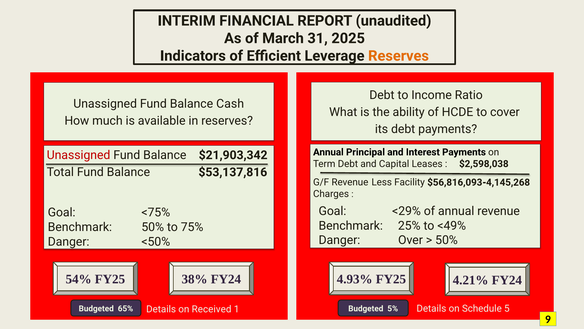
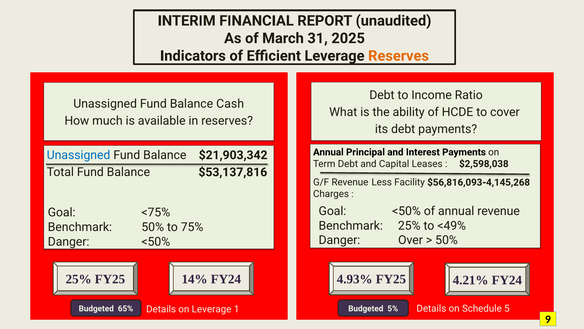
Unassigned at (79, 155) colour: red -> blue
Goal <29%: <29% -> <50%
54% at (79, 279): 54% -> 25%
38%: 38% -> 14%
on Received: Received -> Leverage
